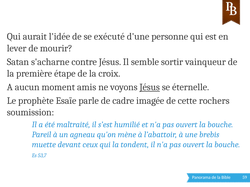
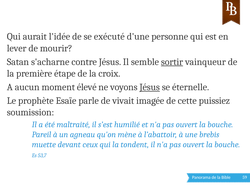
sortir underline: none -> present
amis: amis -> élevé
cadre: cadre -> vivait
rochers: rochers -> puissiez
